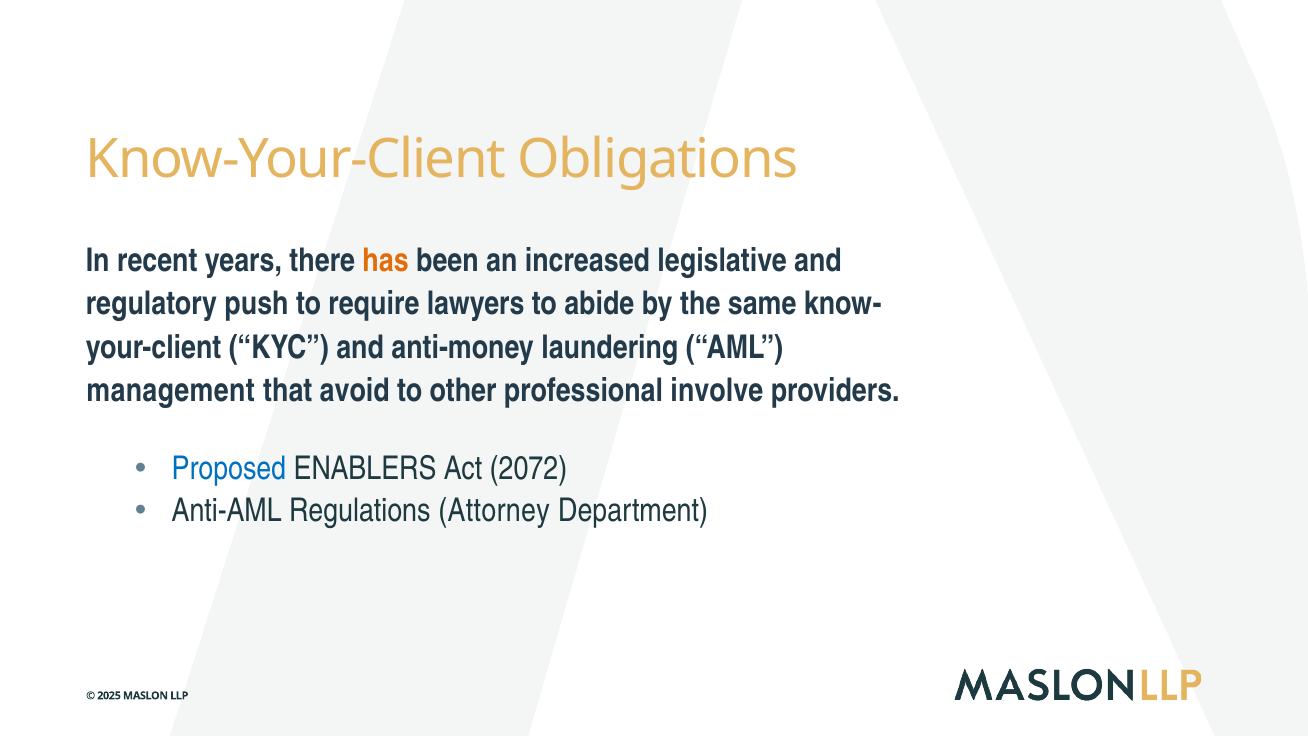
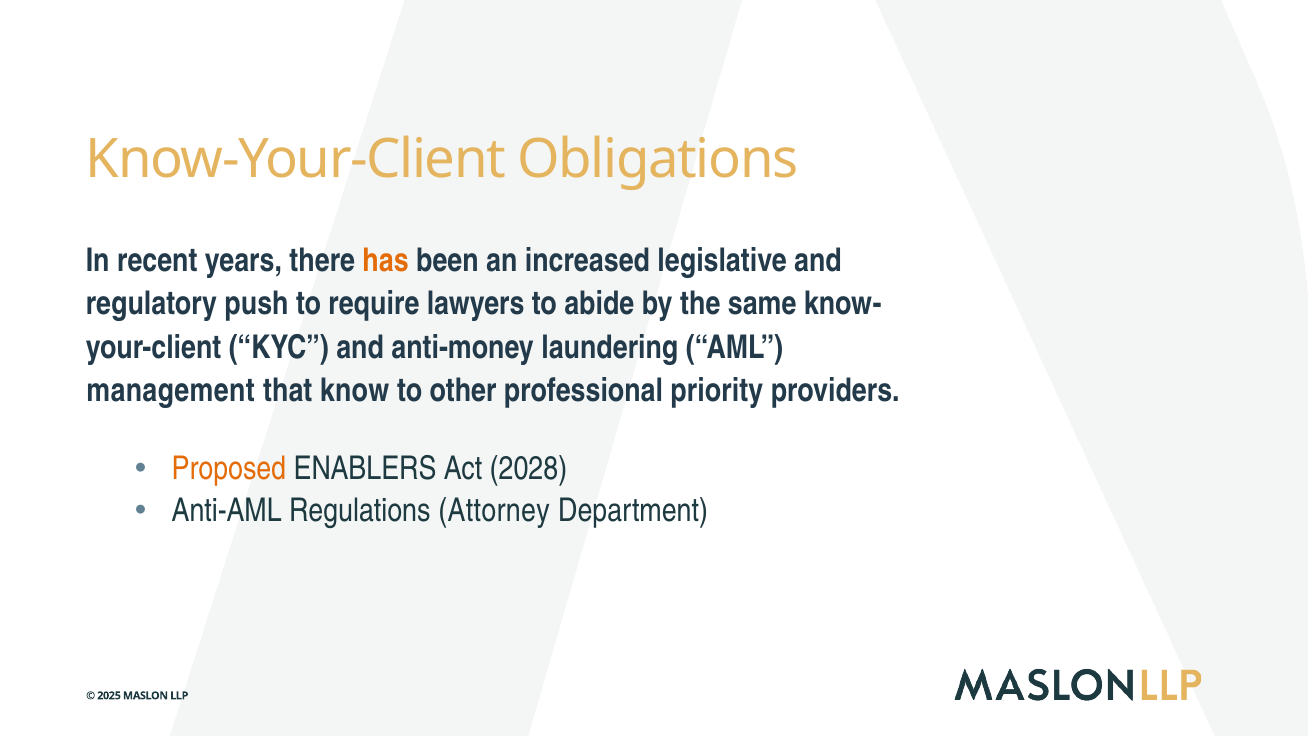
avoid: avoid -> know
involve: involve -> priority
Proposed colour: blue -> orange
2072: 2072 -> 2028
